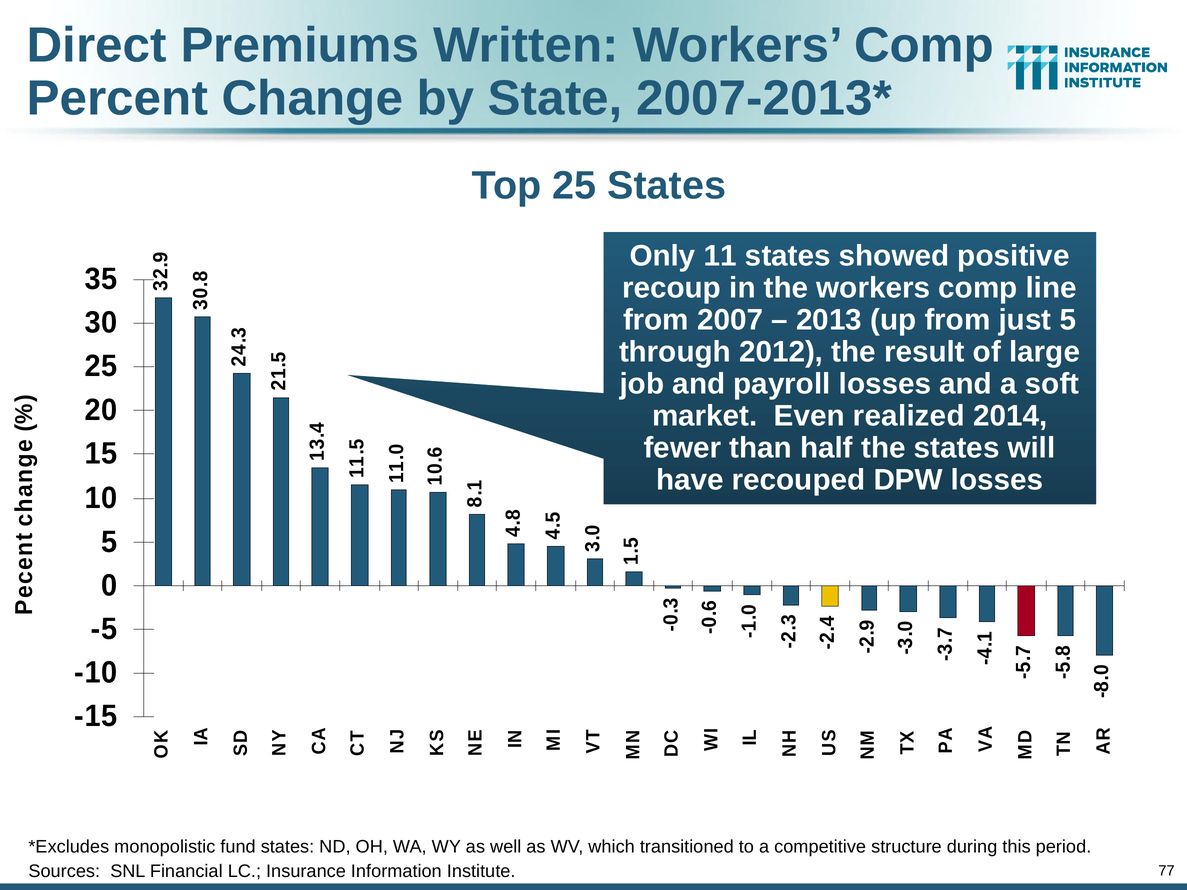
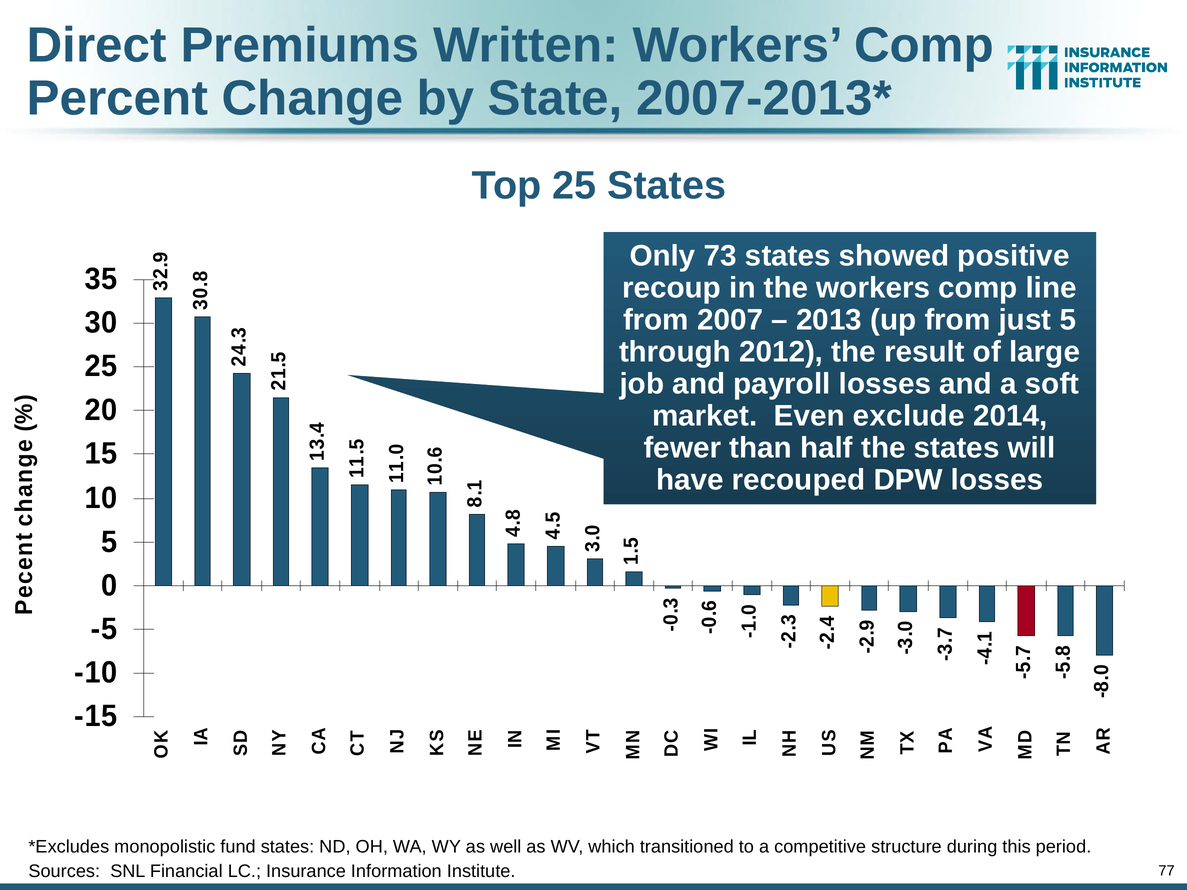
11: 11 -> 73
realized: realized -> exclude
